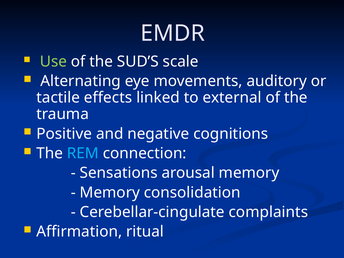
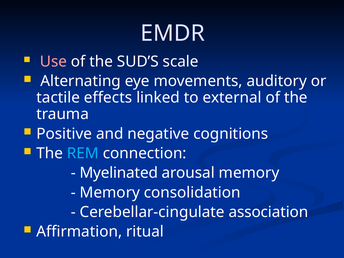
Use colour: light green -> pink
Sensations: Sensations -> Myelinated
complaints: complaints -> association
